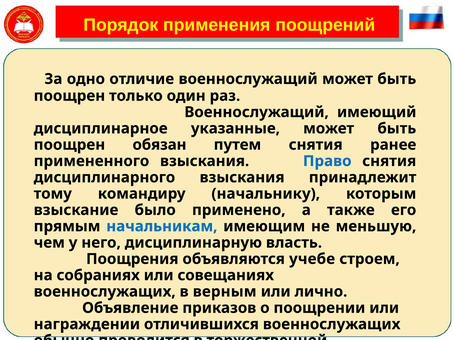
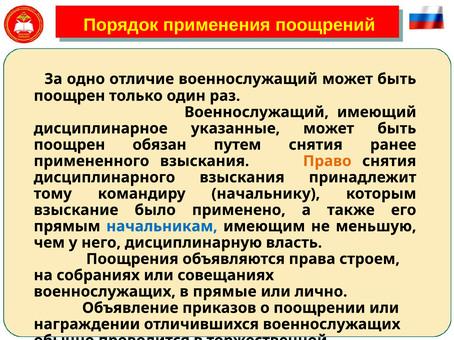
Право colour: blue -> orange
учебе: учебе -> права
верным: верным -> прямые
